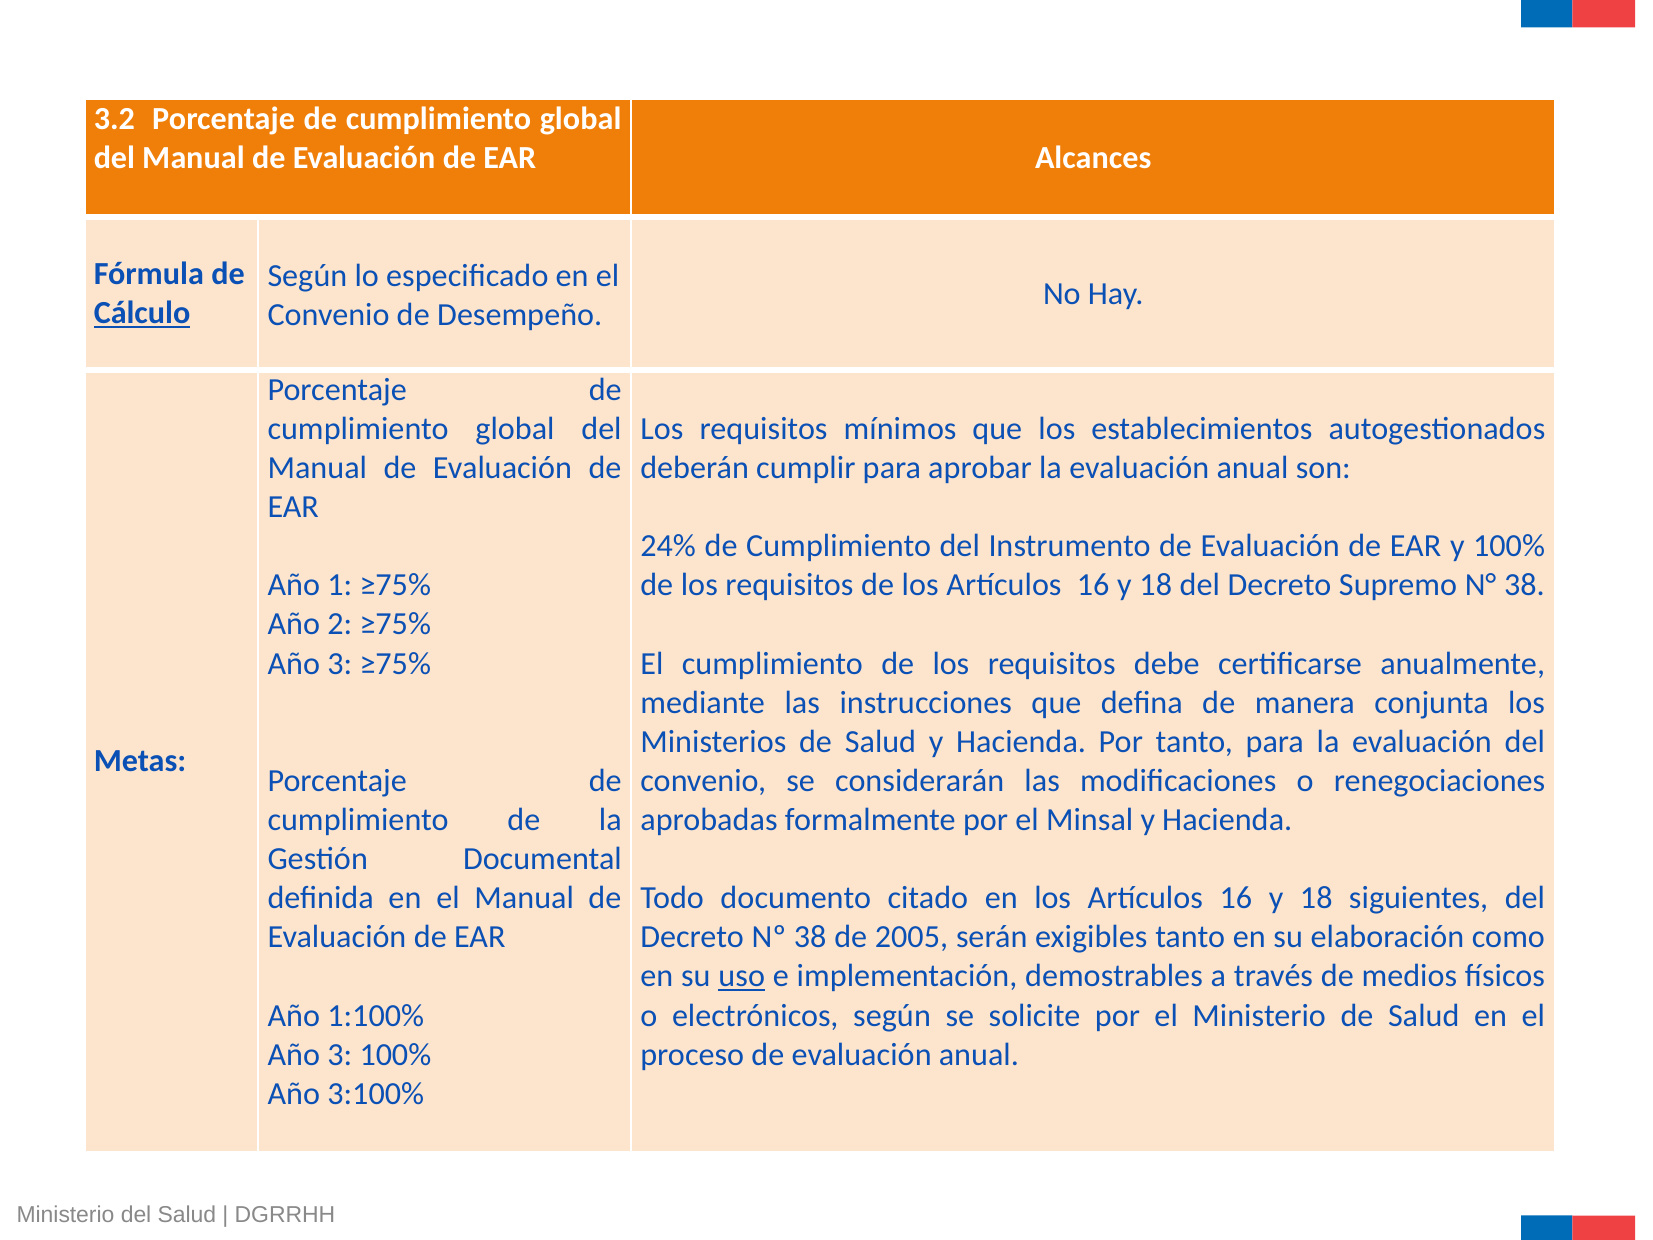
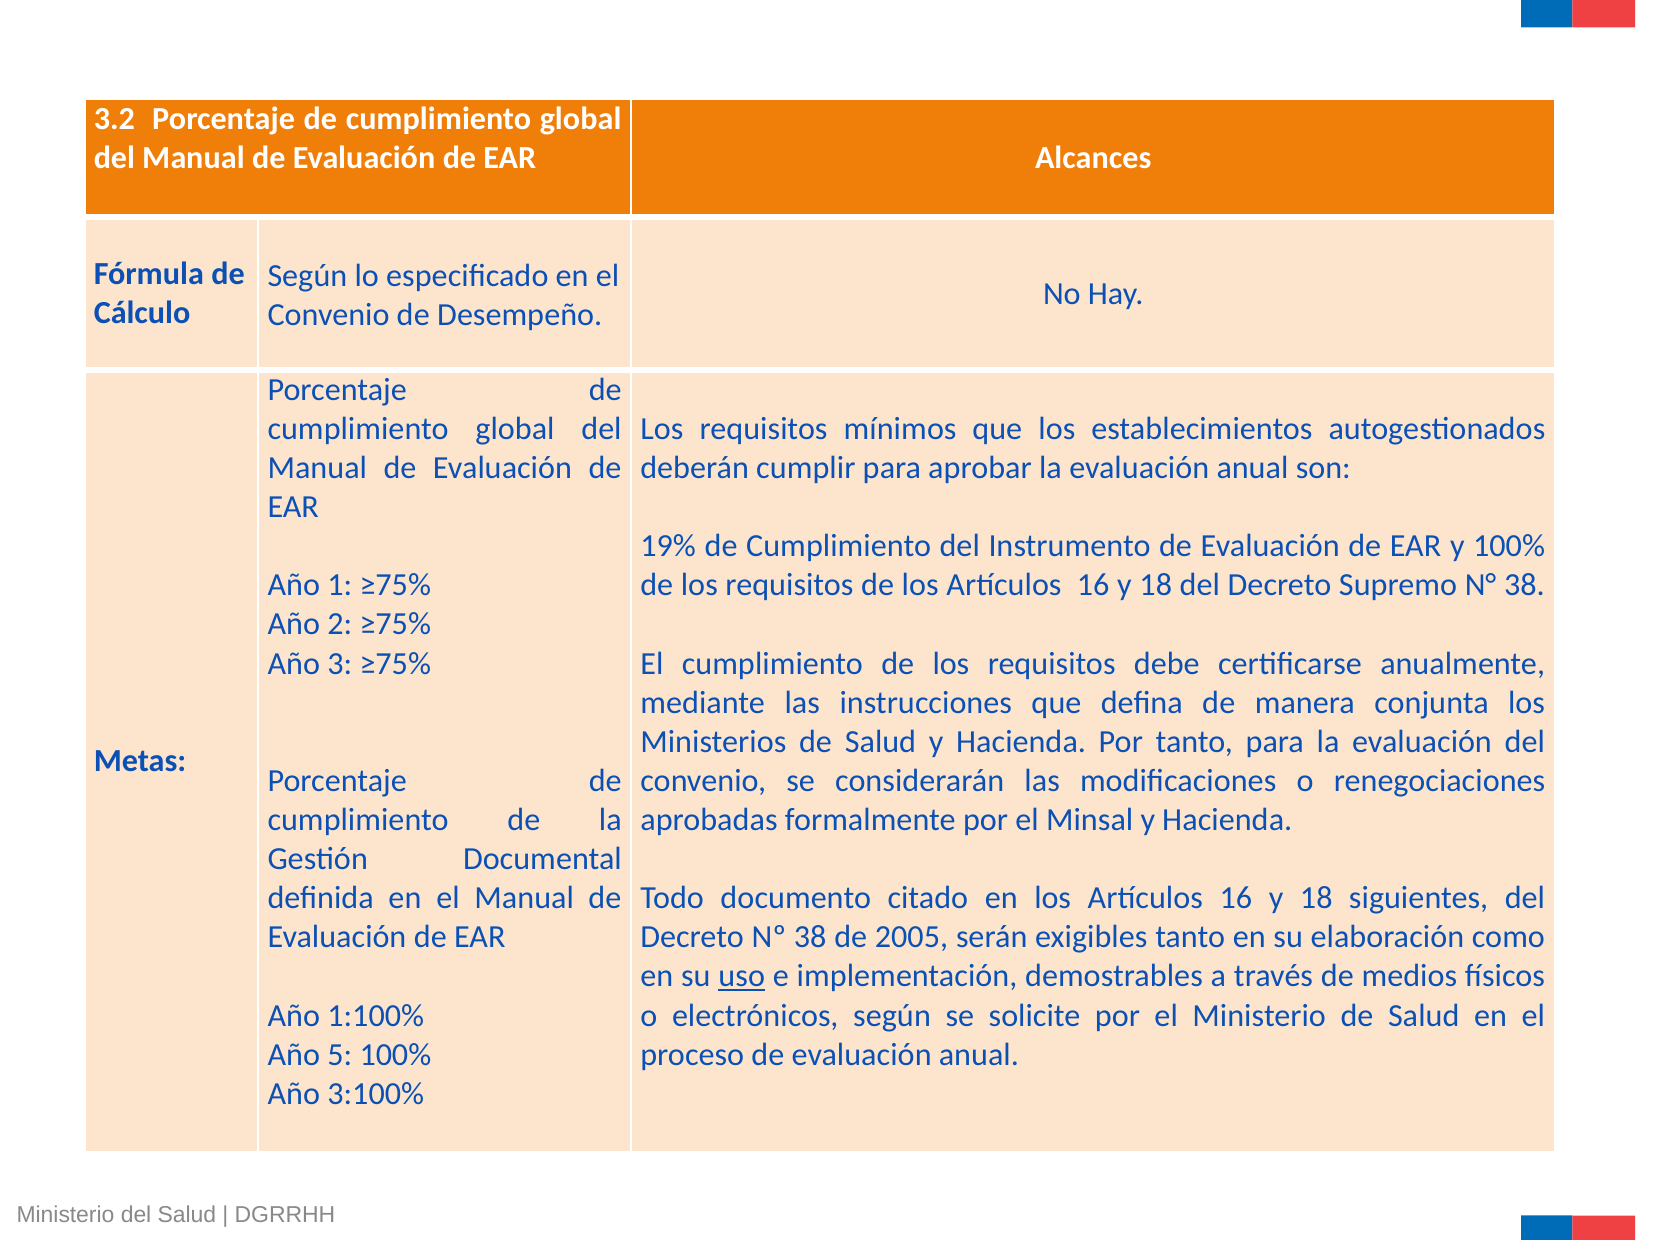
Cálculo underline: present -> none
24%: 24% -> 19%
3 at (340, 1054): 3 -> 5
